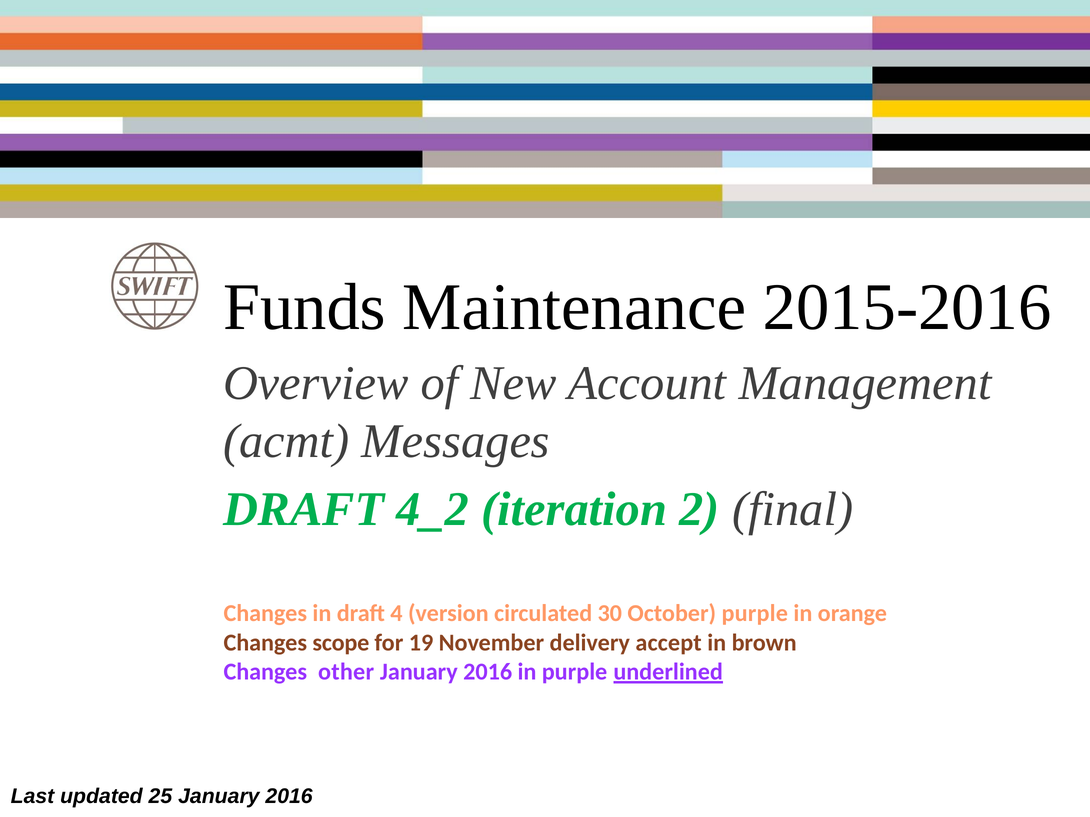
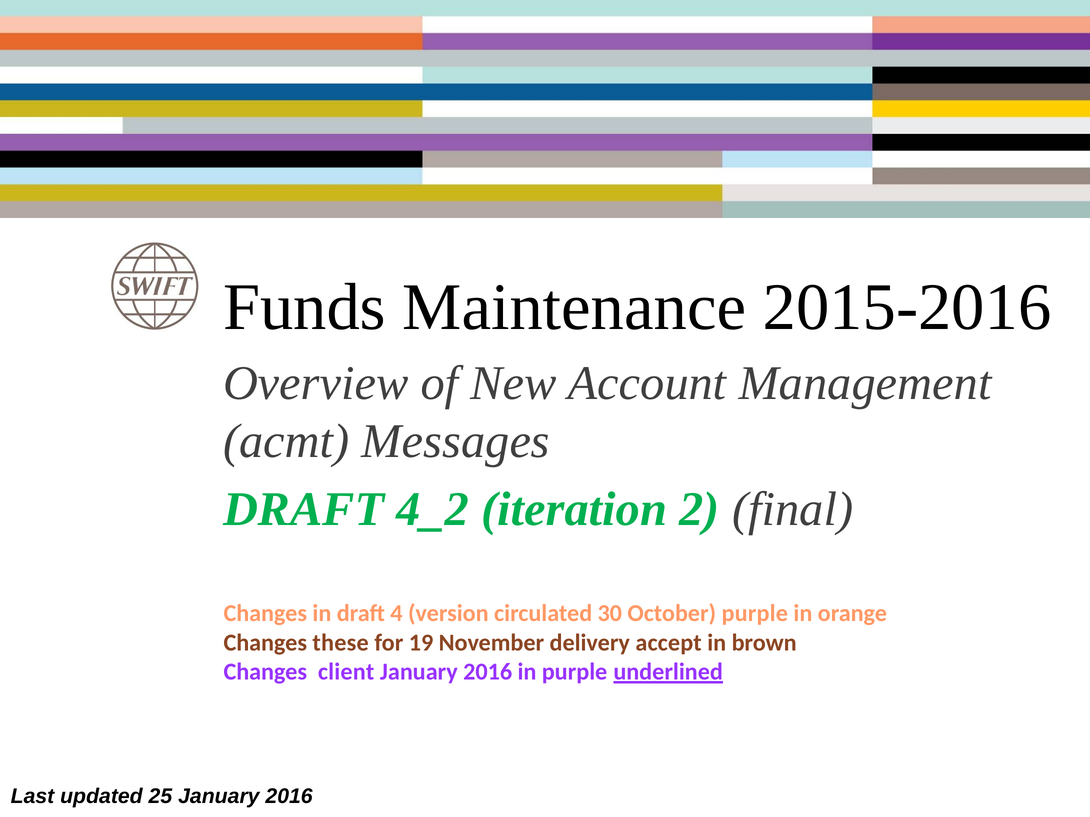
scope: scope -> these
other: other -> client
